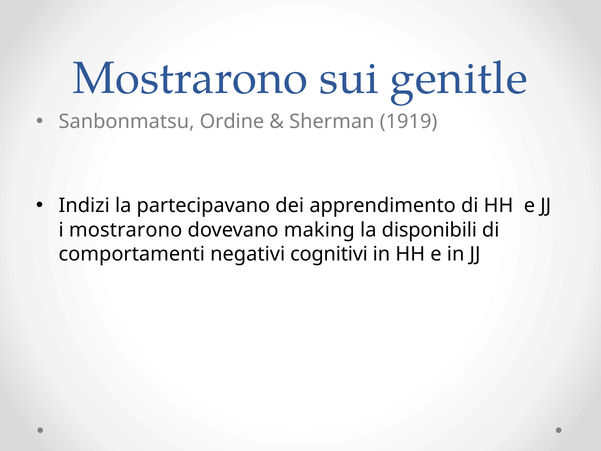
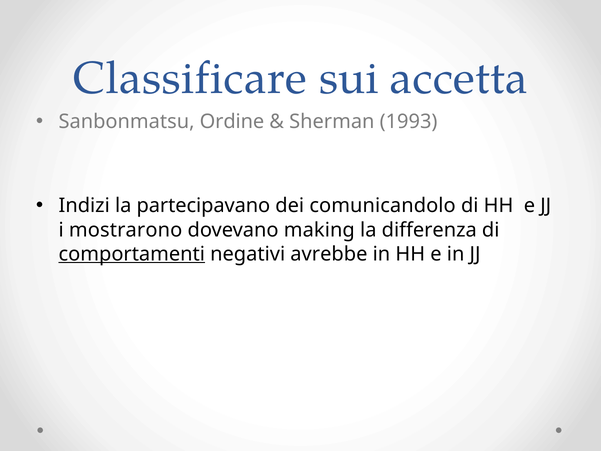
Mostrarono at (190, 78): Mostrarono -> Classificare
genitle: genitle -> accetta
1919: 1919 -> 1993
apprendimento: apprendimento -> comunicandolo
disponibili: disponibili -> differenza
comportamenti underline: none -> present
cognitivi: cognitivi -> avrebbe
